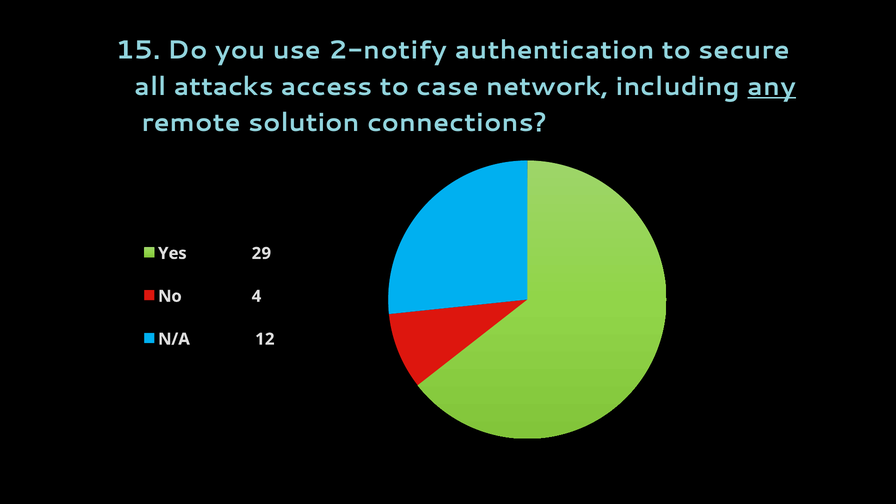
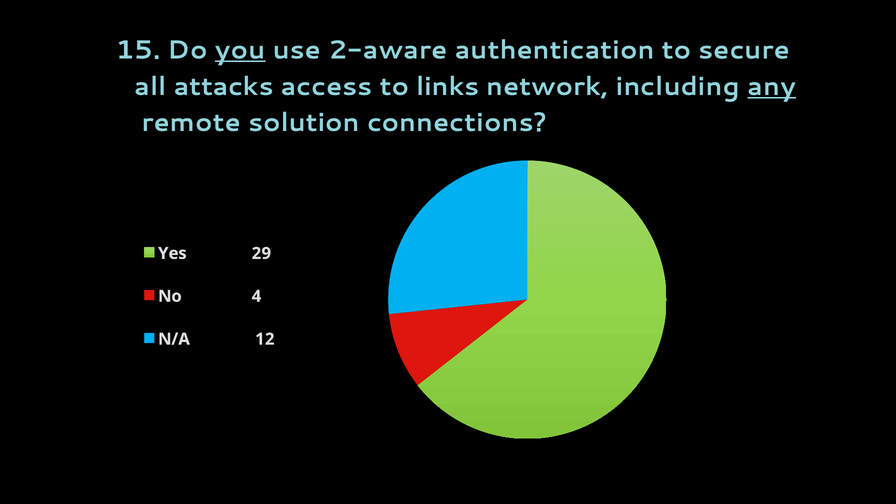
you underline: none -> present
2-notify: 2-notify -> 2-aware
case: case -> links
